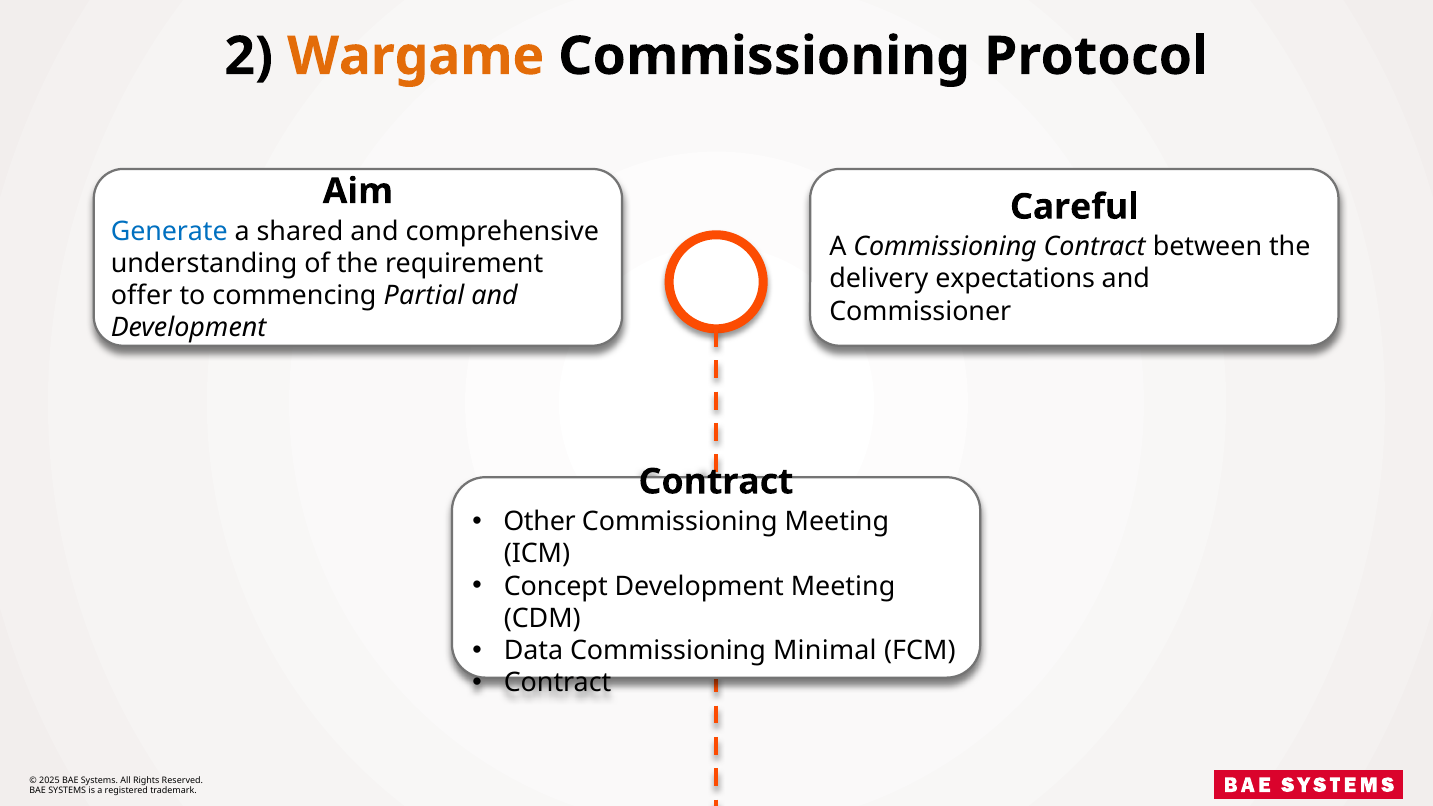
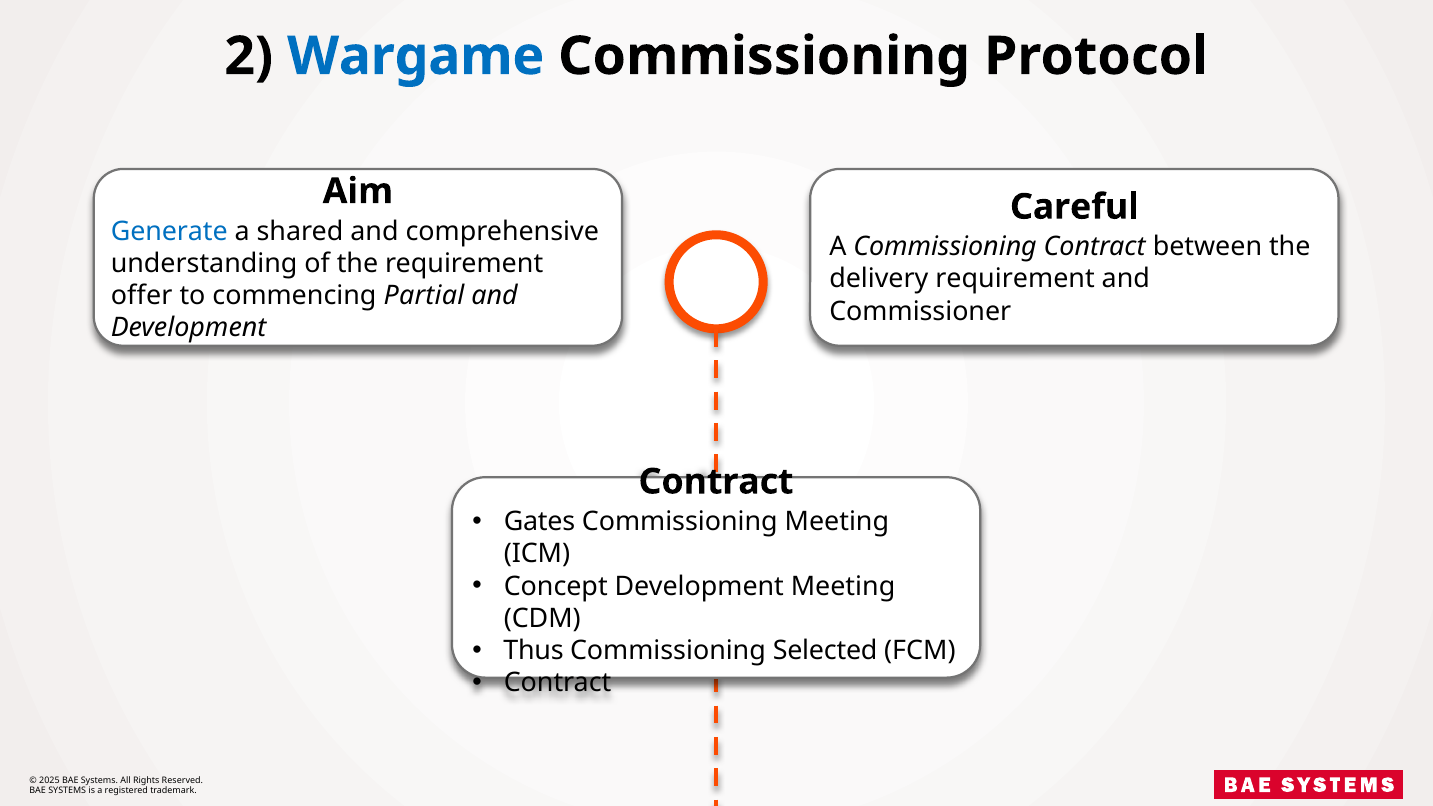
Wargame colour: orange -> blue
delivery expectations: expectations -> requirement
Other: Other -> Gates
Data: Data -> Thus
Minimal: Minimal -> Selected
